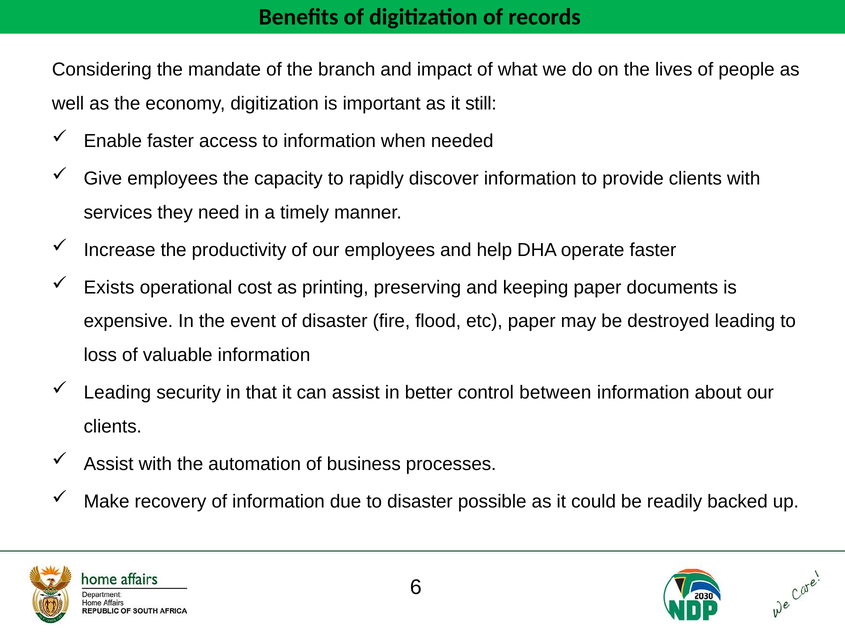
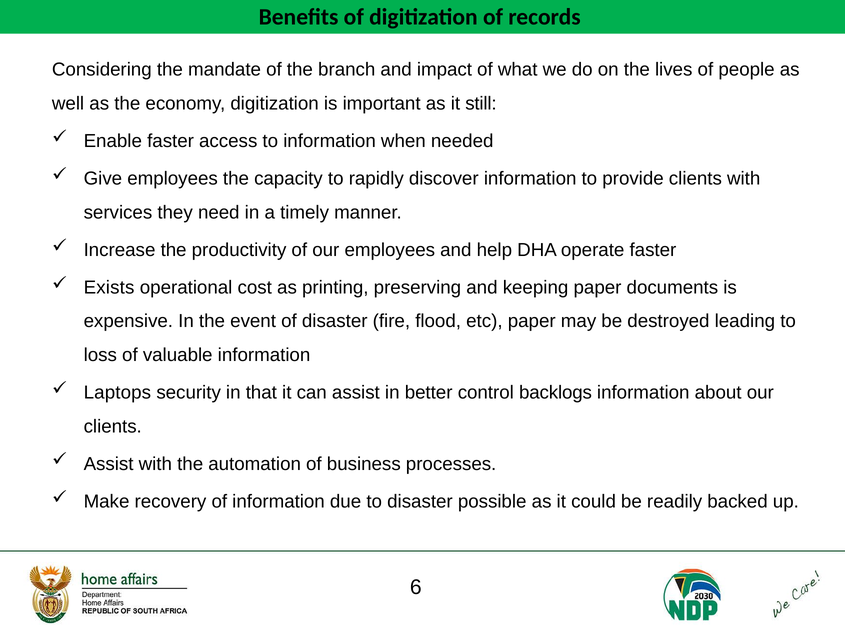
Leading at (117, 392): Leading -> Laptops
between: between -> backlogs
